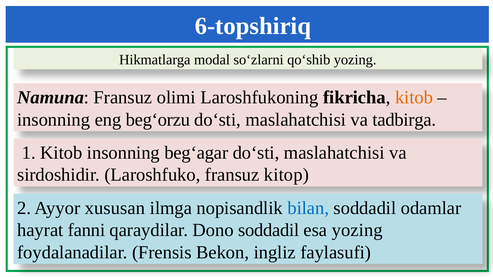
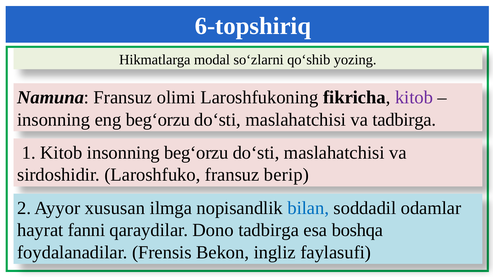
kitob at (414, 98) colour: orange -> purple
insonning beg‘agar: beg‘agar -> beg‘orzu
kitop: kitop -> berip
Dono soddadil: soddadil -> tadbirga
esa yozing: yozing -> boshqa
